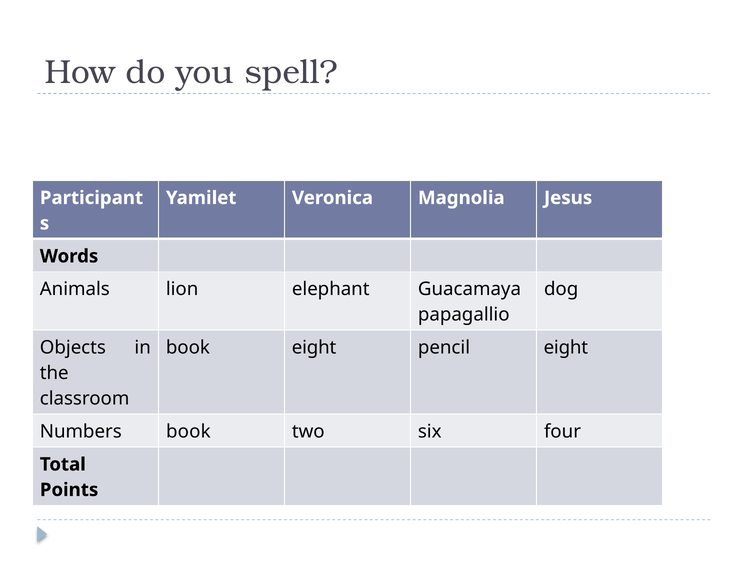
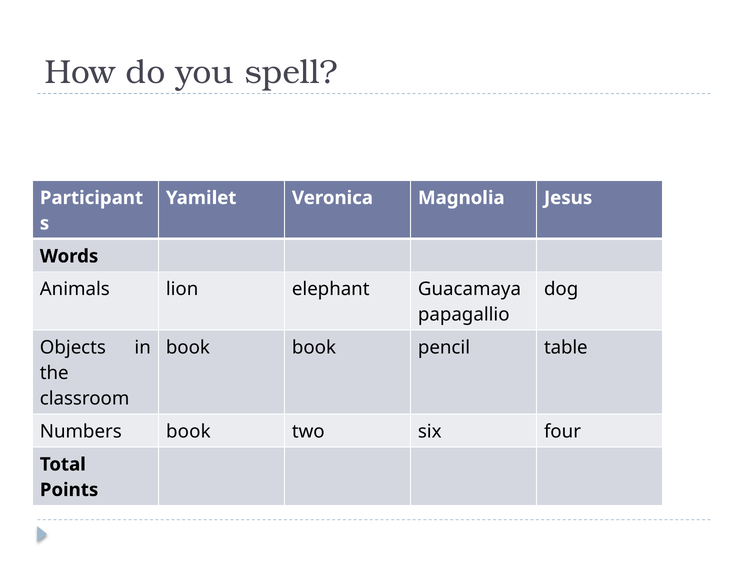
book eight: eight -> book
pencil eight: eight -> table
